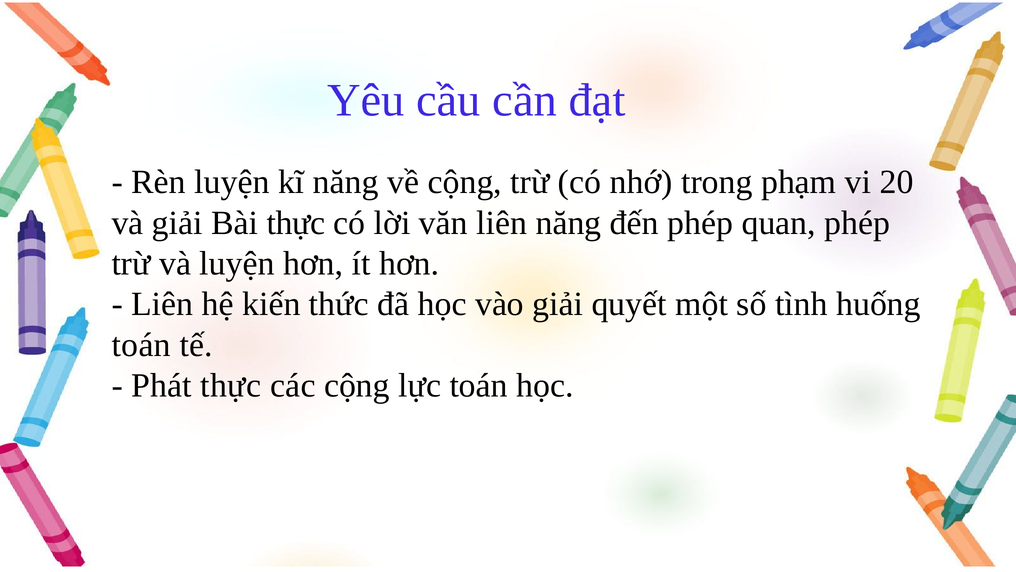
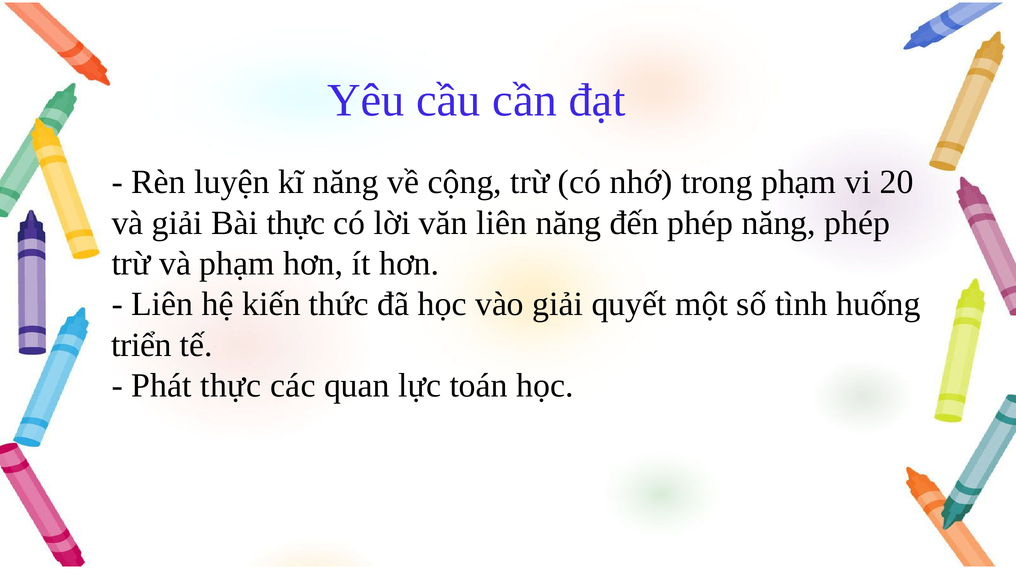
phép quan: quan -> năng
và luyện: luyện -> phạm
toán at (141, 345): toán -> triển
các cộng: cộng -> quan
